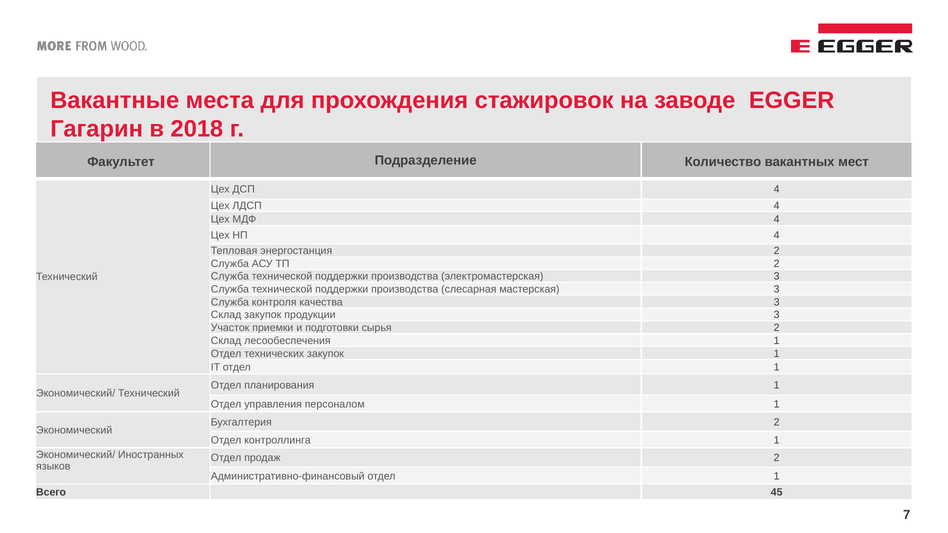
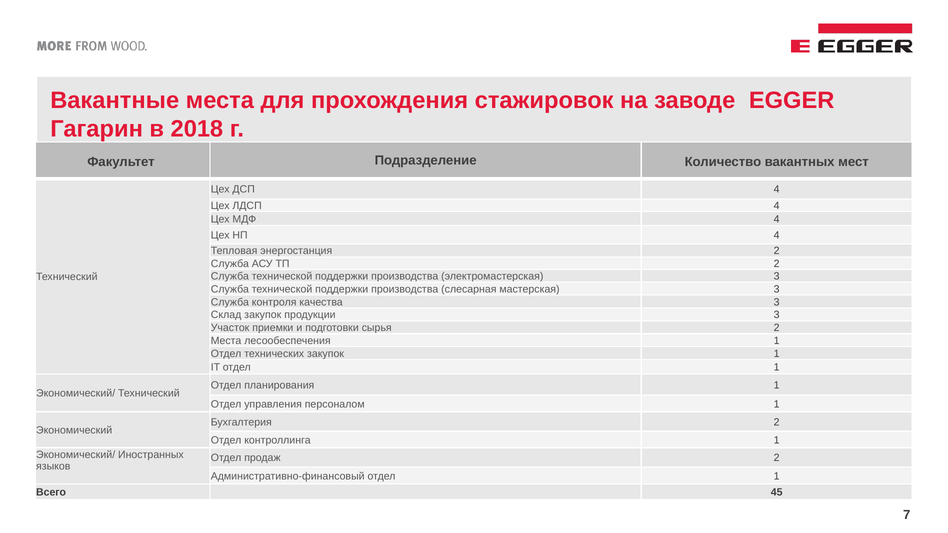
Склад at (226, 341): Склад -> Места
